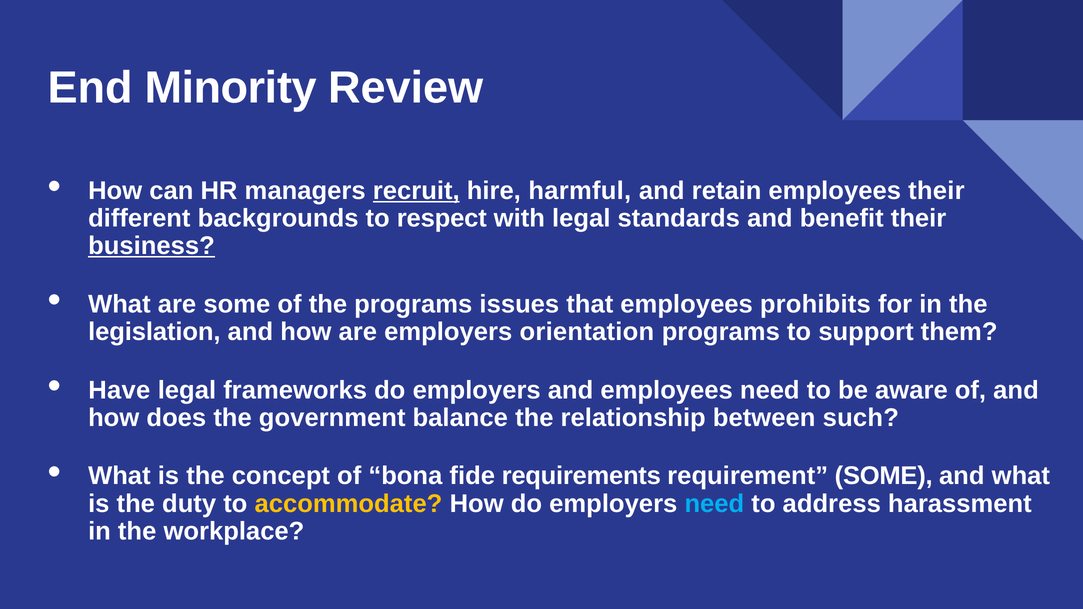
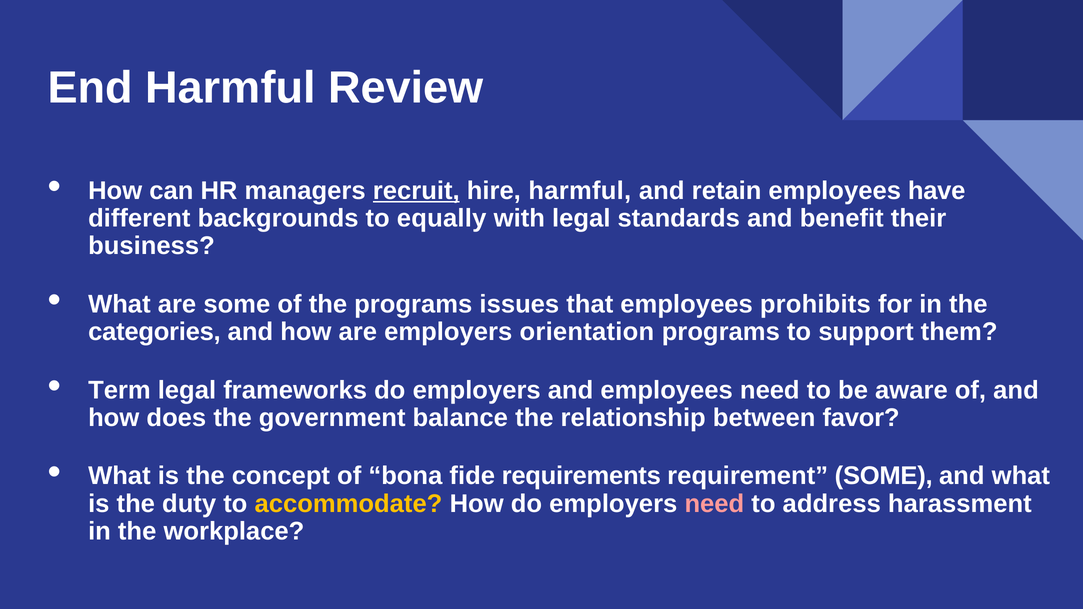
End Minority: Minority -> Harmful
employees their: their -> have
respect: respect -> equally
business underline: present -> none
legislation: legislation -> categories
Have: Have -> Term
such: such -> favor
need at (714, 504) colour: light blue -> pink
